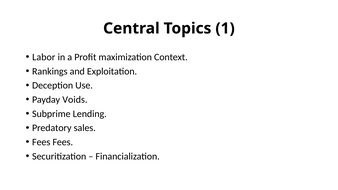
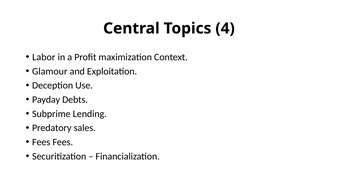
1: 1 -> 4
Rankings: Rankings -> Glamour
Voids: Voids -> Debts
